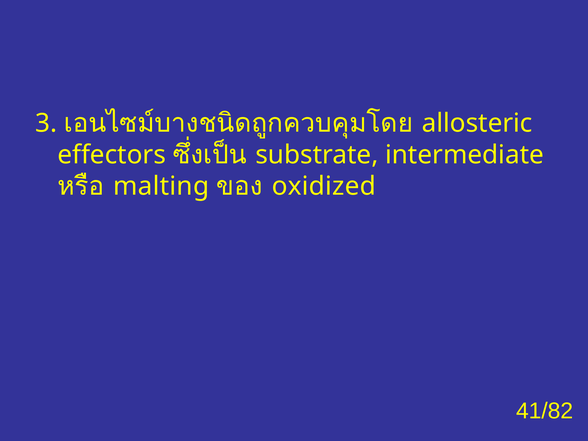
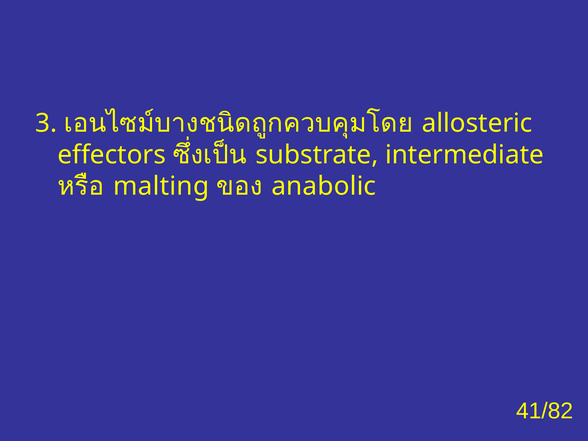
oxidized: oxidized -> anabolic
